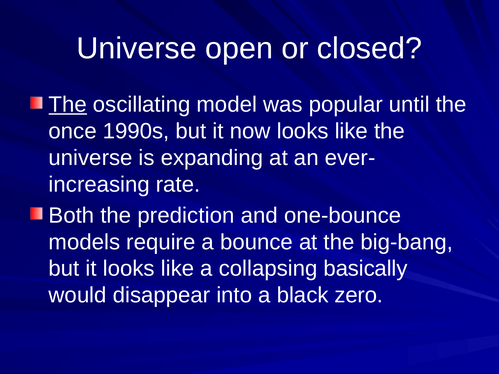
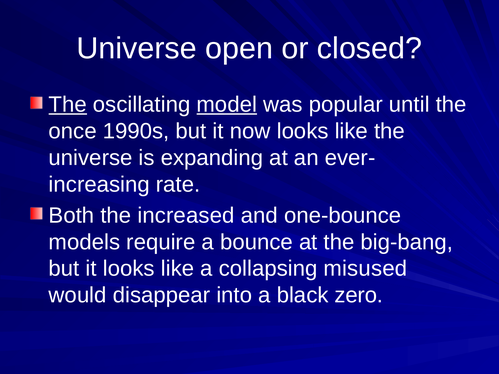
model underline: none -> present
prediction: prediction -> increased
basically: basically -> misused
